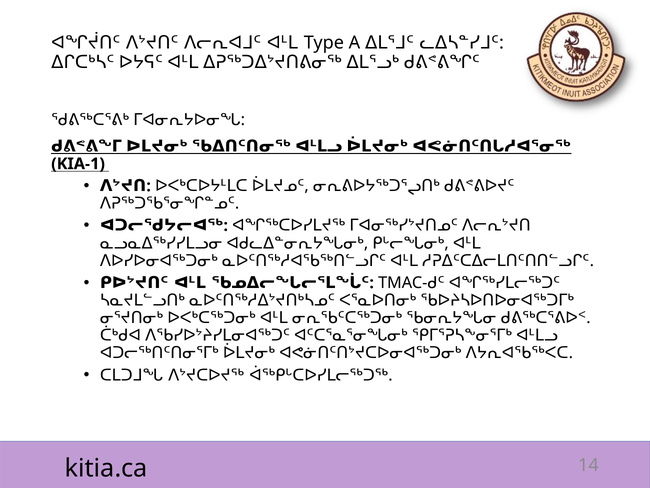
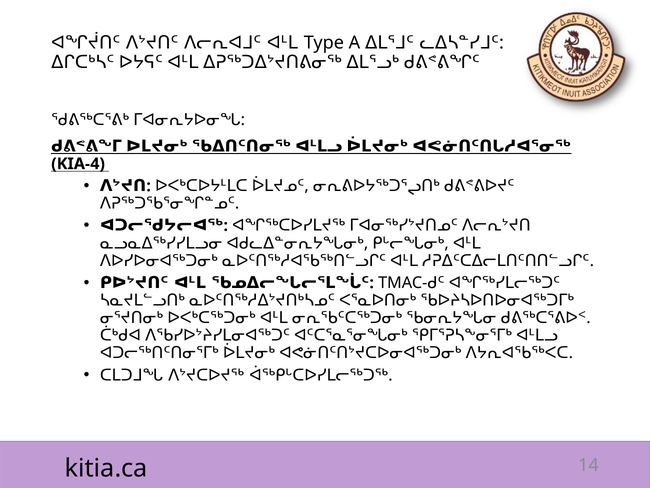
KIA-1: KIA-1 -> KIA-4
